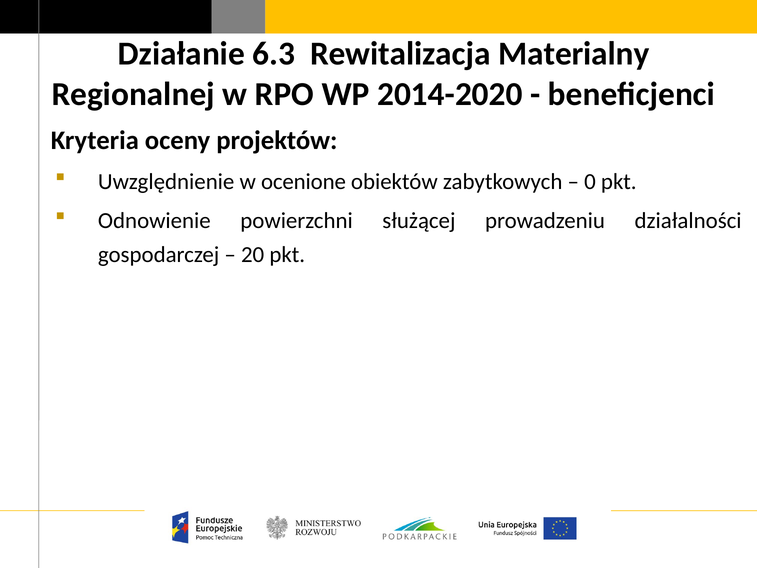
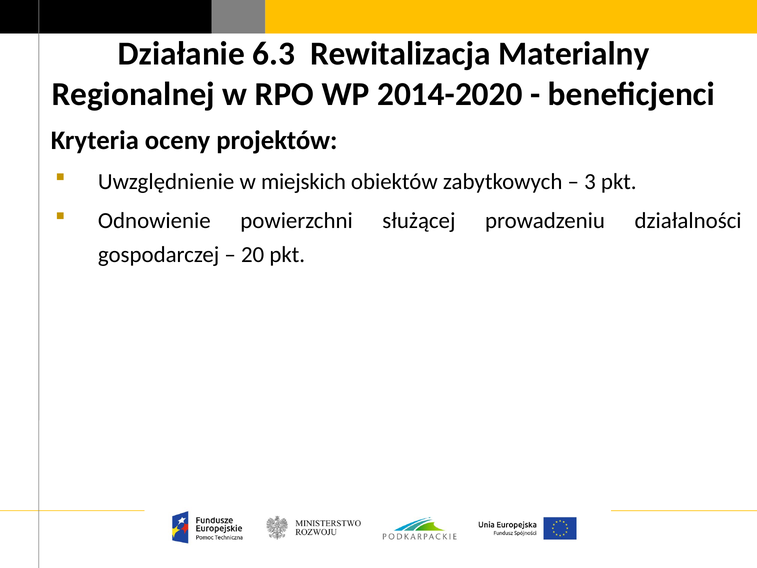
ocenione: ocenione -> miejskich
0: 0 -> 3
